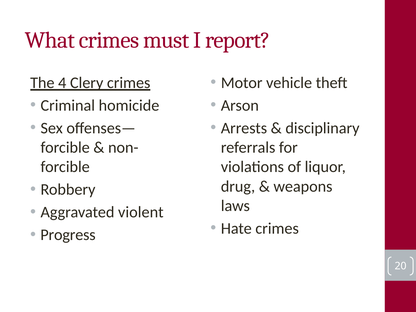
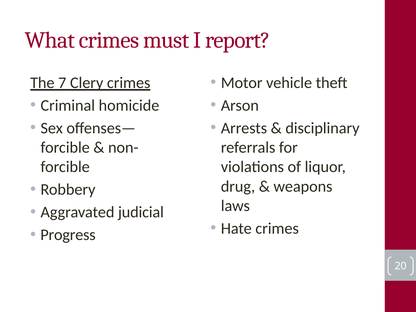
4: 4 -> 7
violent: violent -> judicial
